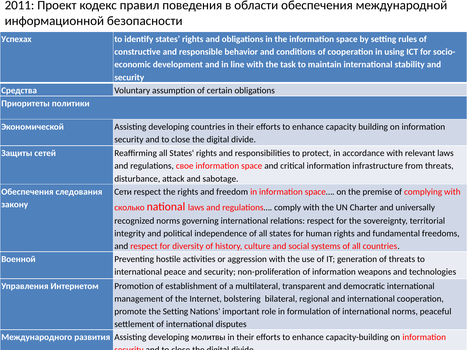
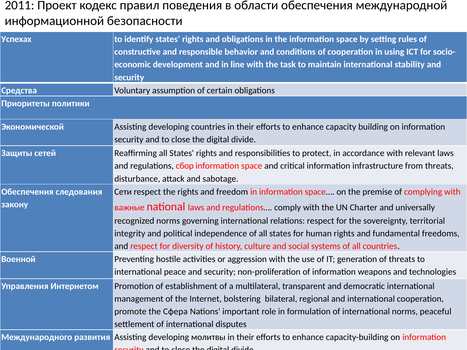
свое: свое -> сбор
сколько: сколько -> важные
the Setting: Setting -> Сфера
